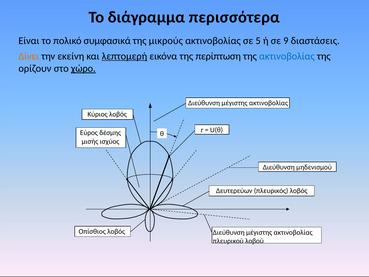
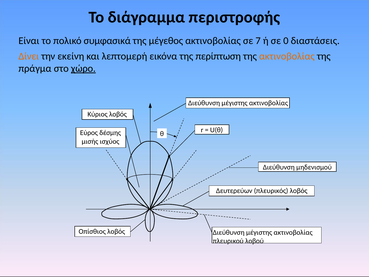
περισσότερα: περισσότερα -> περιστροφής
μικρούς: μικρούς -> μέγεθος
5: 5 -> 7
9: 9 -> 0
λεπτομερή underline: present -> none
ακτινοβολίας at (287, 56) colour: blue -> orange
ορίζουν: ορίζουν -> πράγμα
